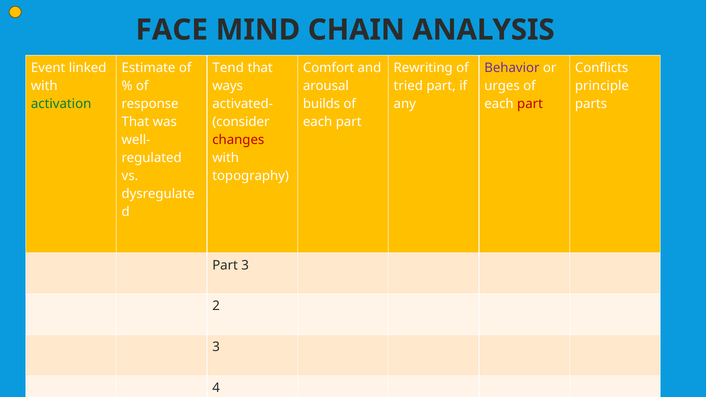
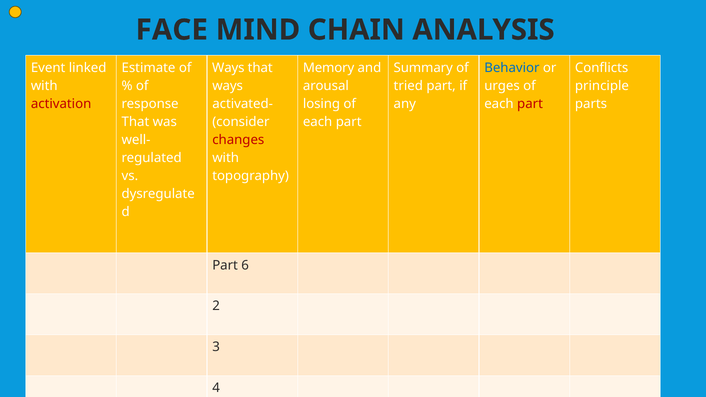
Tend at (228, 68): Tend -> Ways
Comfort: Comfort -> Memory
Rewriting: Rewriting -> Summary
Behavior colour: purple -> blue
activation colour: green -> red
builds: builds -> losing
Part 3: 3 -> 6
